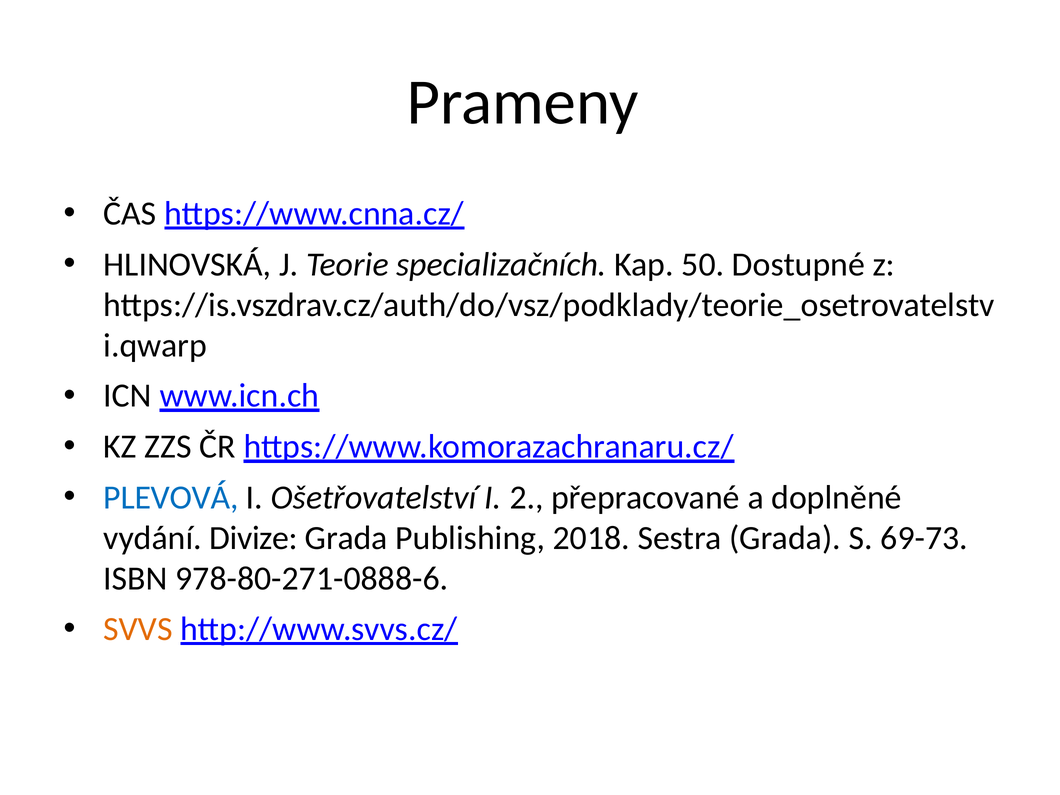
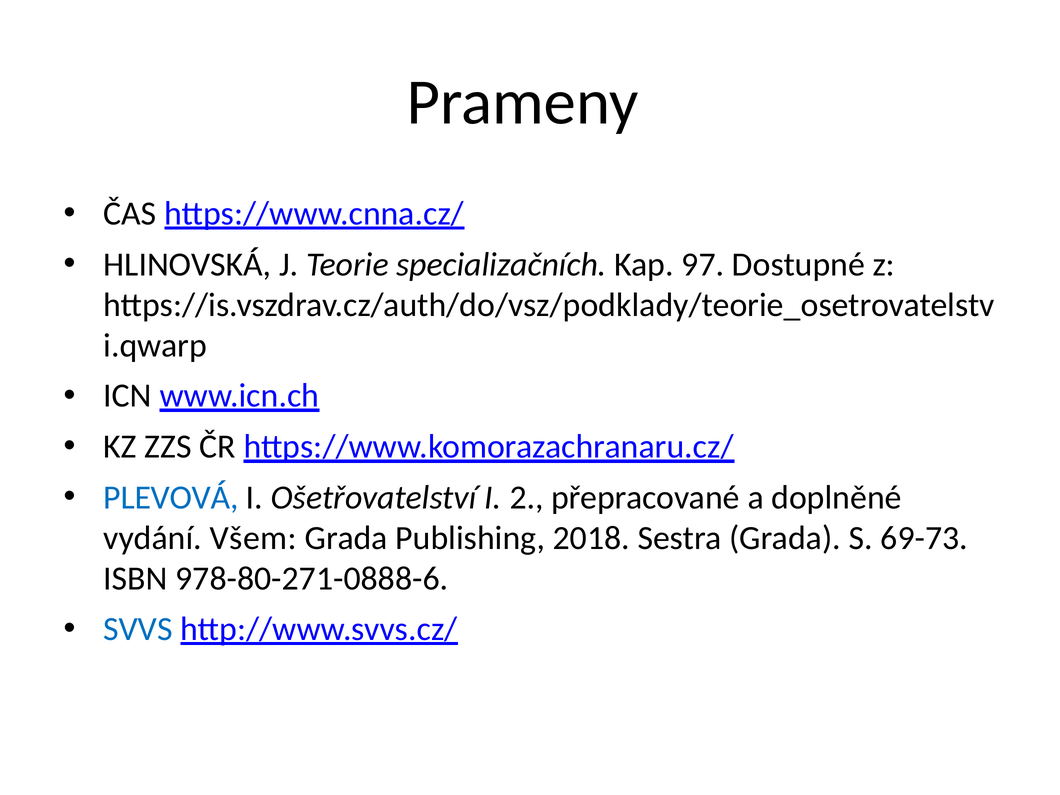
50: 50 -> 97
Divize: Divize -> Všem
SVVS colour: orange -> blue
